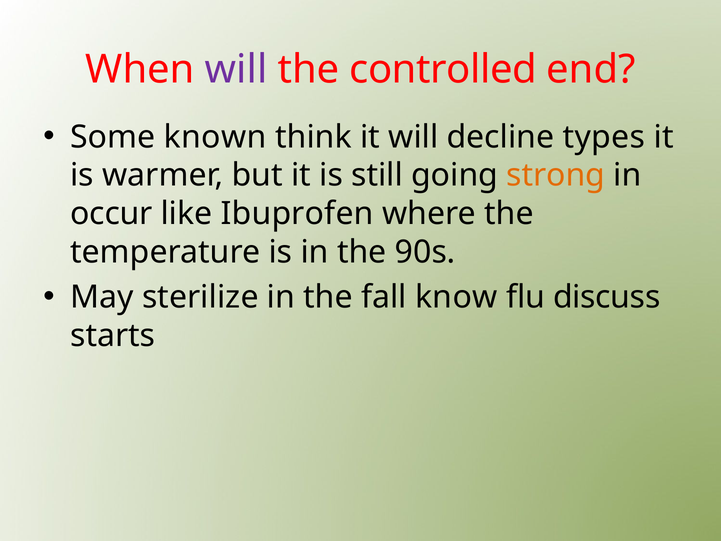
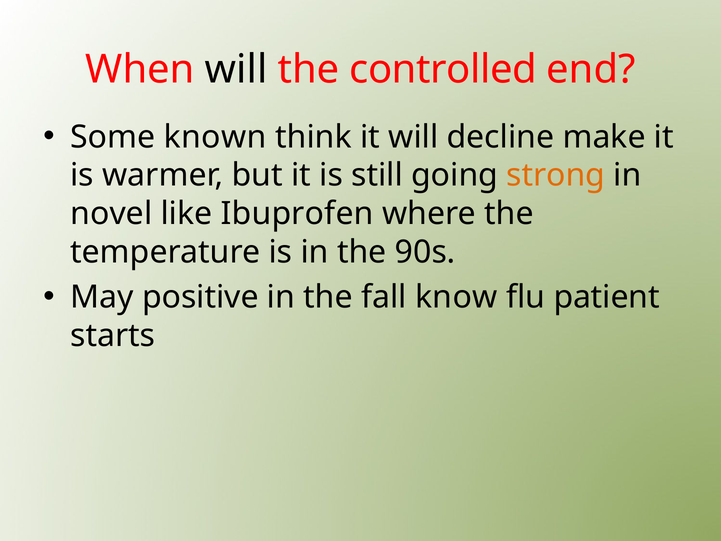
will at (236, 69) colour: purple -> black
types: types -> make
occur: occur -> novel
sterilize: sterilize -> positive
discuss: discuss -> patient
